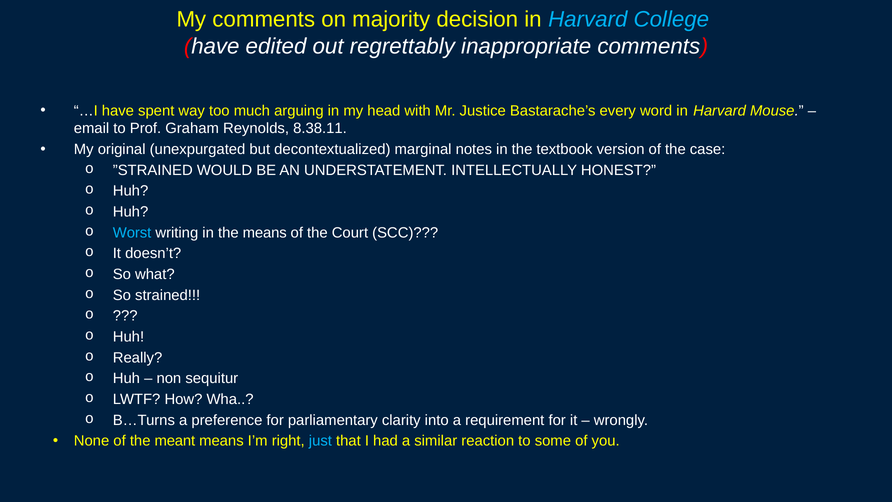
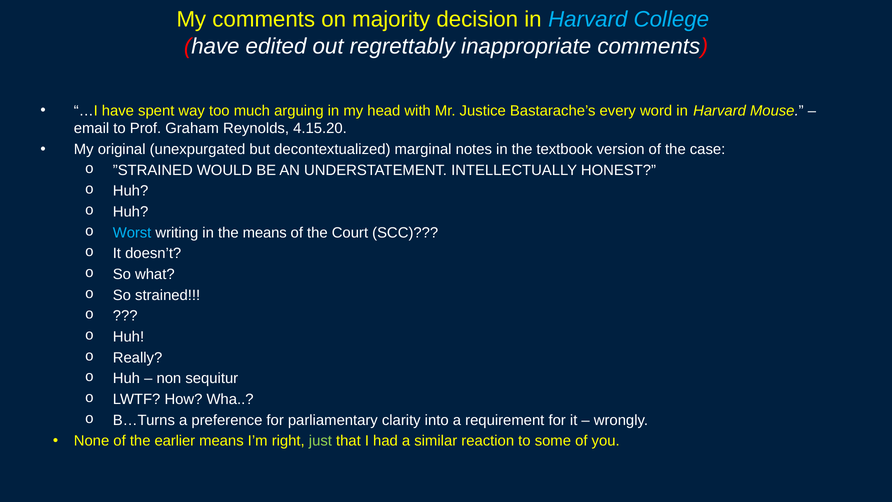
8.38.11: 8.38.11 -> 4.15.20
meant: meant -> earlier
just colour: light blue -> light green
